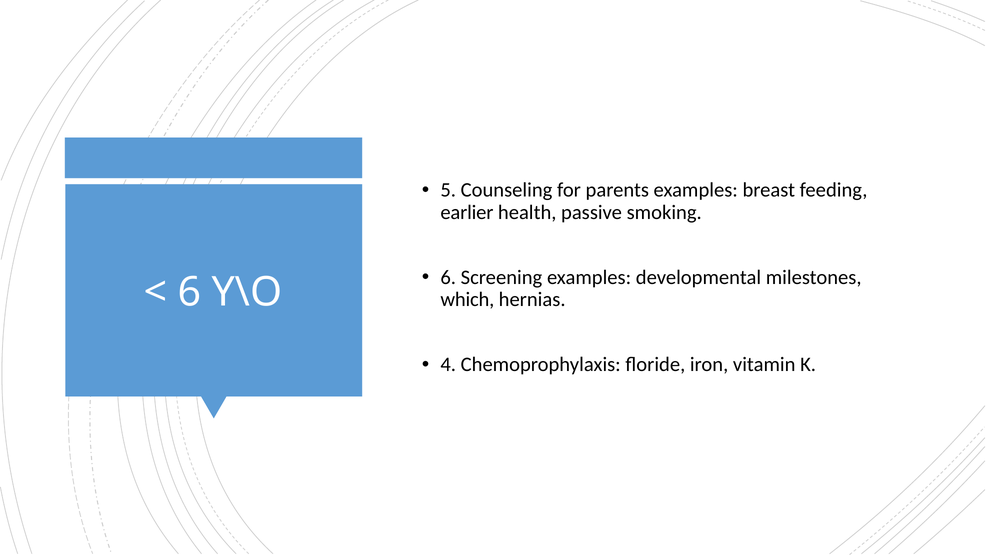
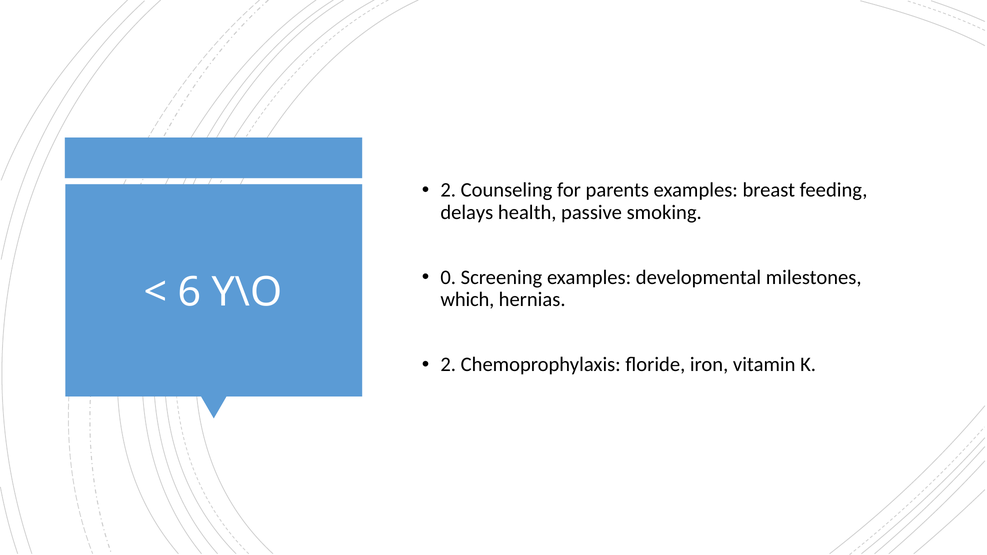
5 at (448, 190): 5 -> 2
earlier: earlier -> delays
6 at (448, 277): 6 -> 0
4 at (448, 365): 4 -> 2
